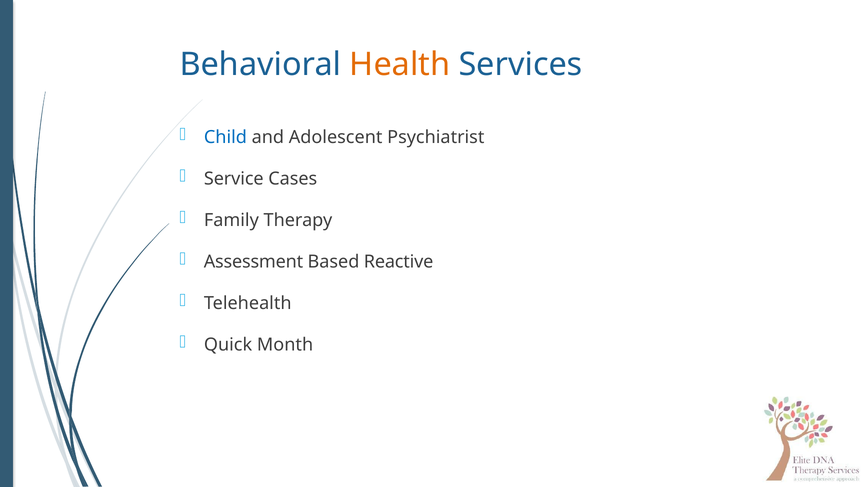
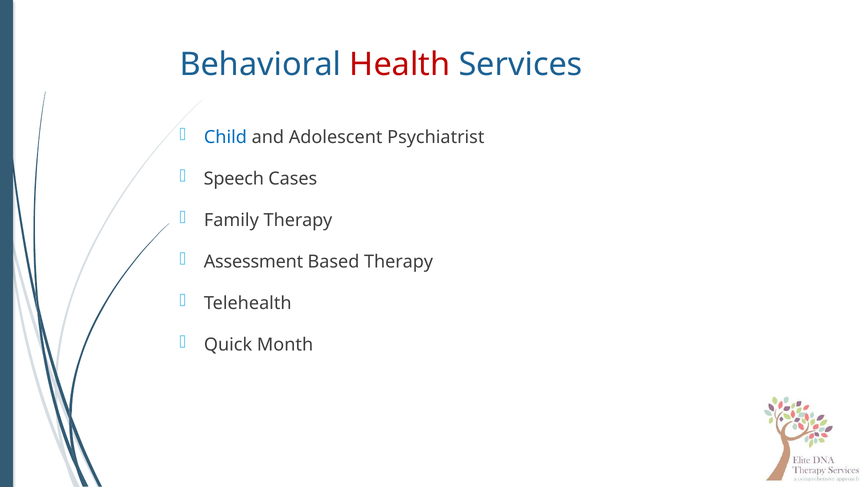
Health colour: orange -> red
Service: Service -> Speech
Based Reactive: Reactive -> Therapy
